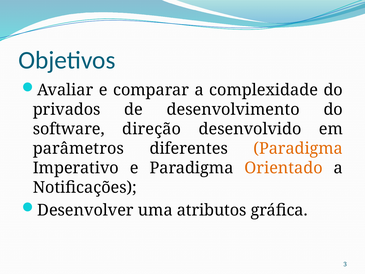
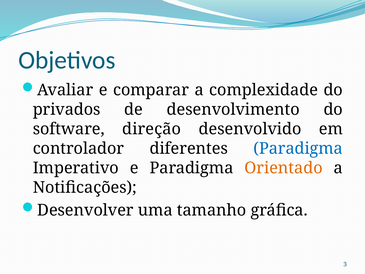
parâmetros: parâmetros -> controlador
Paradigma at (298, 148) colour: orange -> blue
atributos: atributos -> tamanho
